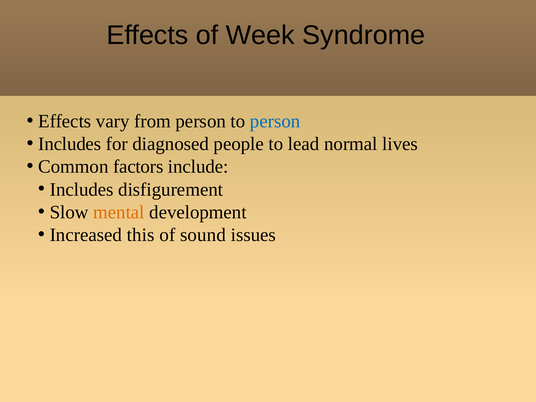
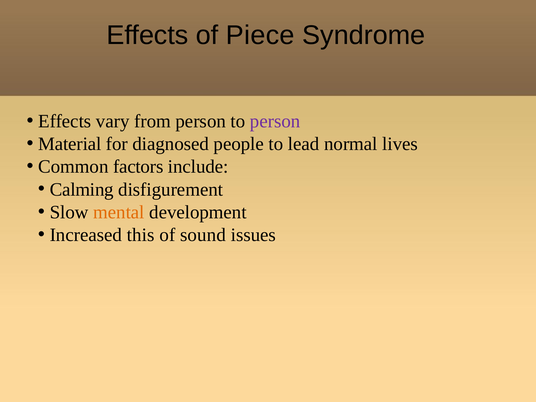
Week: Week -> Piece
person at (275, 121) colour: blue -> purple
Includes at (70, 144): Includes -> Material
Includes at (82, 189): Includes -> Calming
